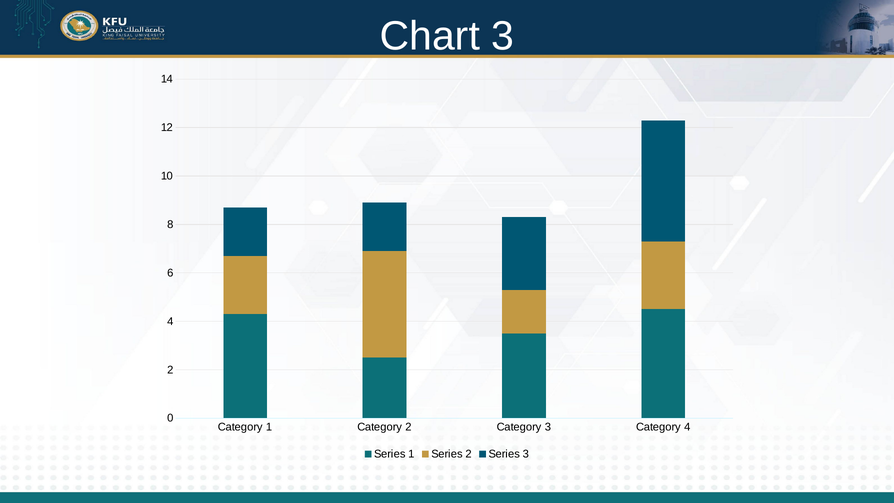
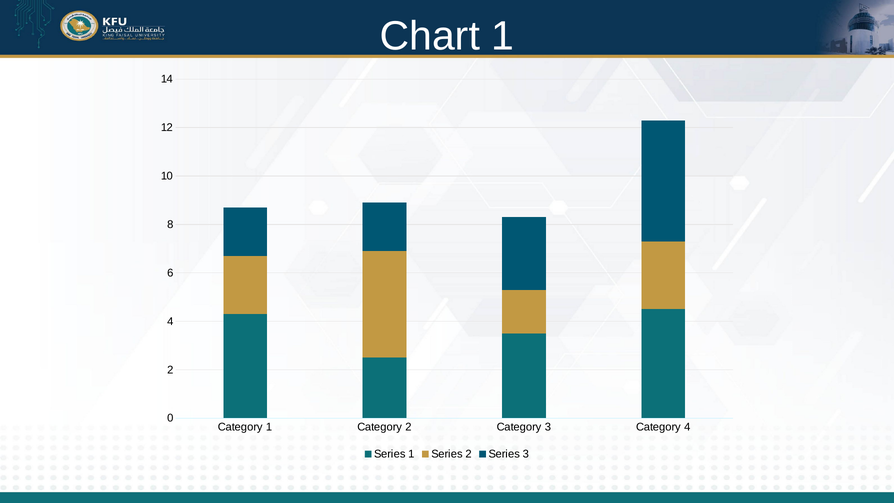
Chart 3: 3 -> 1
